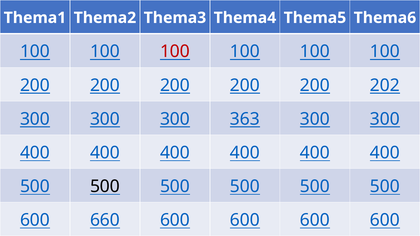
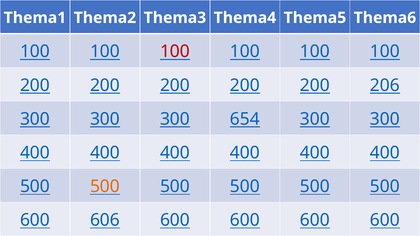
202: 202 -> 206
363: 363 -> 654
500 at (105, 187) colour: black -> orange
660: 660 -> 606
